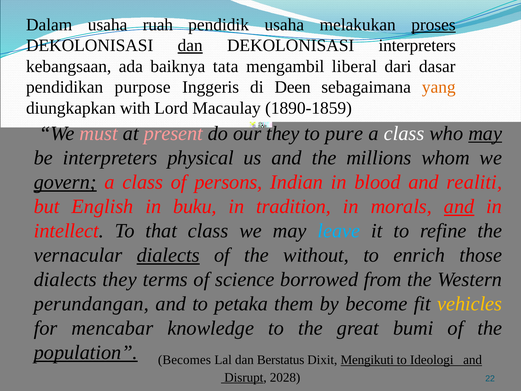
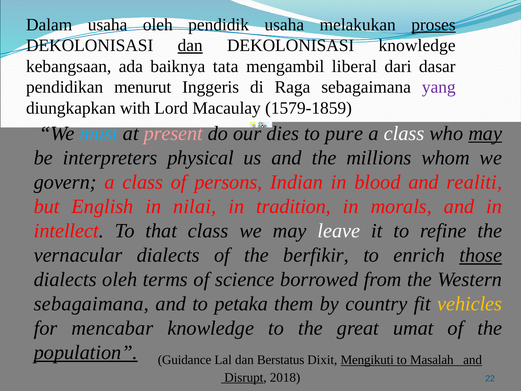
usaha ruah: ruah -> oleh
DEKOLONISASI interpreters: interpreters -> knowledge
purpose: purpose -> menurut
Deen: Deen -> Raga
yang colour: orange -> purple
1890-1859: 1890-1859 -> 1579-1859
must colour: pink -> light blue
our they: they -> dies
govern underline: present -> none
buku: buku -> nilai
and at (459, 206) underline: present -> none
leave colour: light blue -> white
dialects at (168, 255) underline: present -> none
without: without -> berfikir
those underline: none -> present
dialects they: they -> oleh
perundangan at (91, 304): perundangan -> sebagaimana
become: become -> country
bumi: bumi -> umat
Becomes: Becomes -> Guidance
Ideologi: Ideologi -> Masalah
2028: 2028 -> 2018
